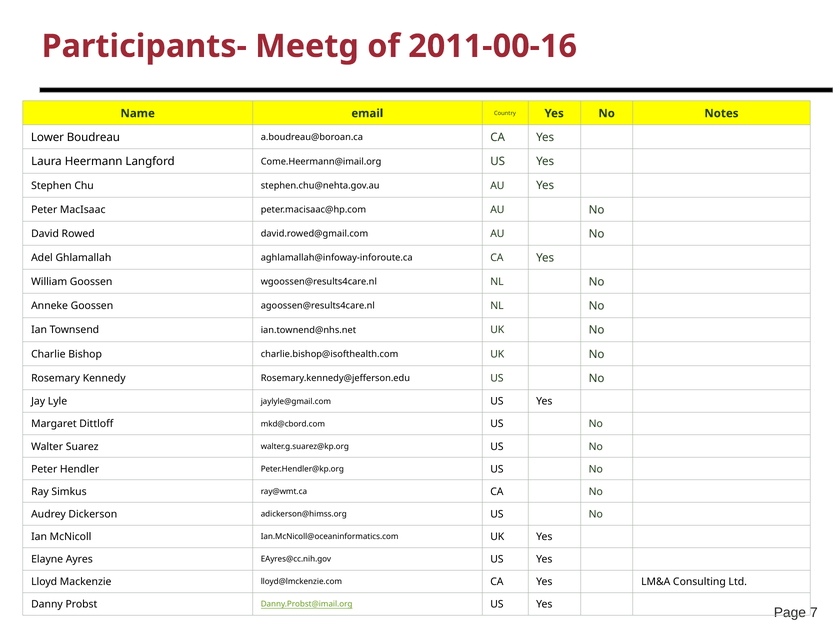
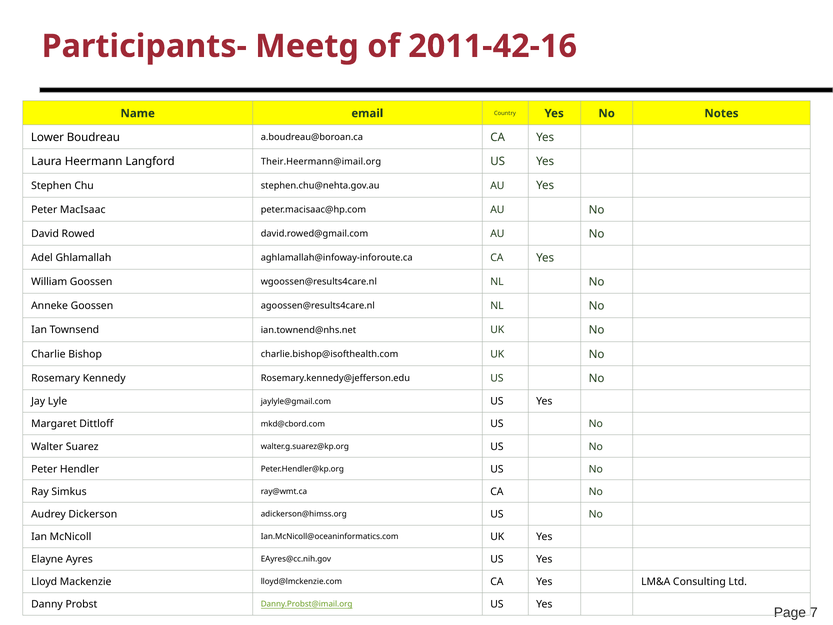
2011-00-16: 2011-00-16 -> 2011-42-16
Come.Heermann@imail.org: Come.Heermann@imail.org -> Their.Heermann@imail.org
